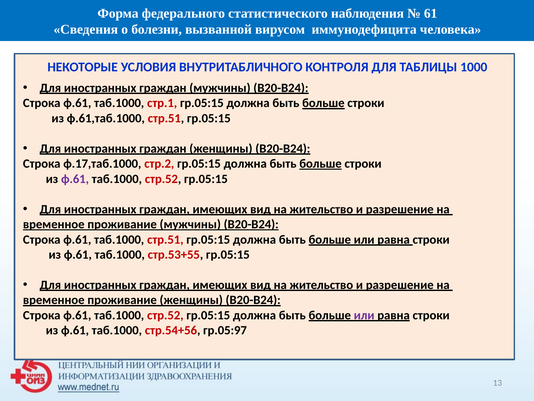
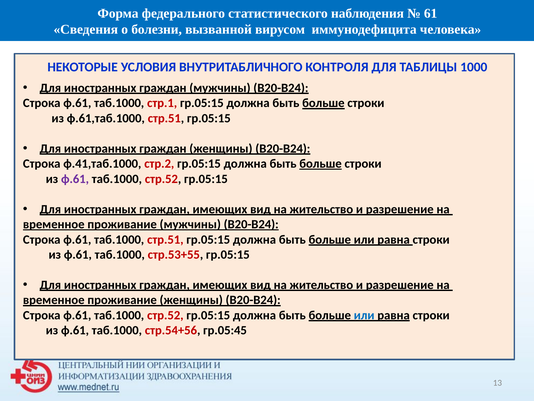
ф.17,таб.1000: ф.17,таб.1000 -> ф.41,таб.1000
или at (364, 315) colour: purple -> blue
гр.05:97: гр.05:97 -> гр.05:45
